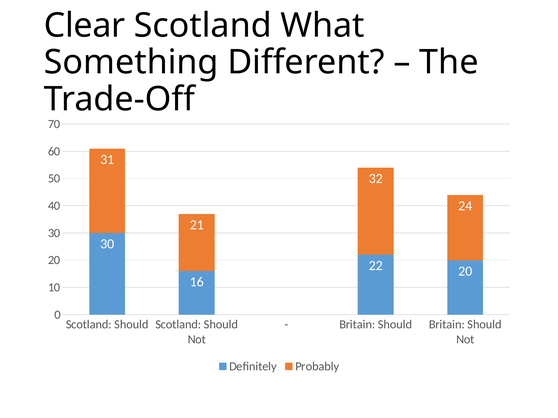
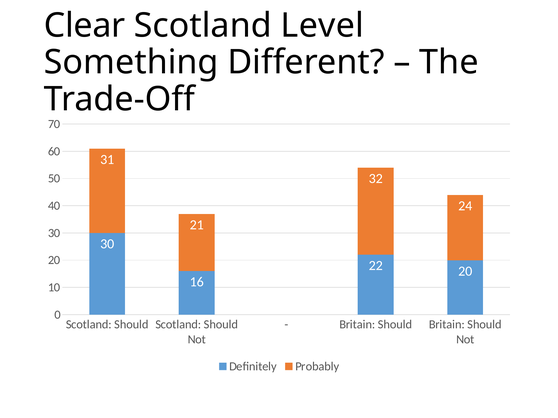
What: What -> Level
